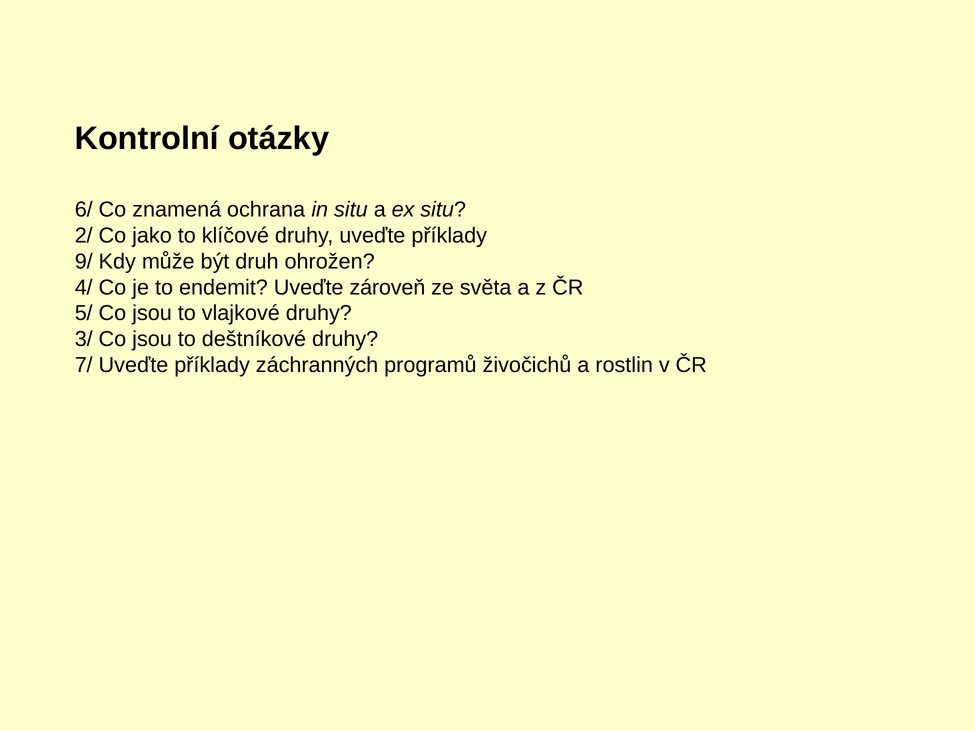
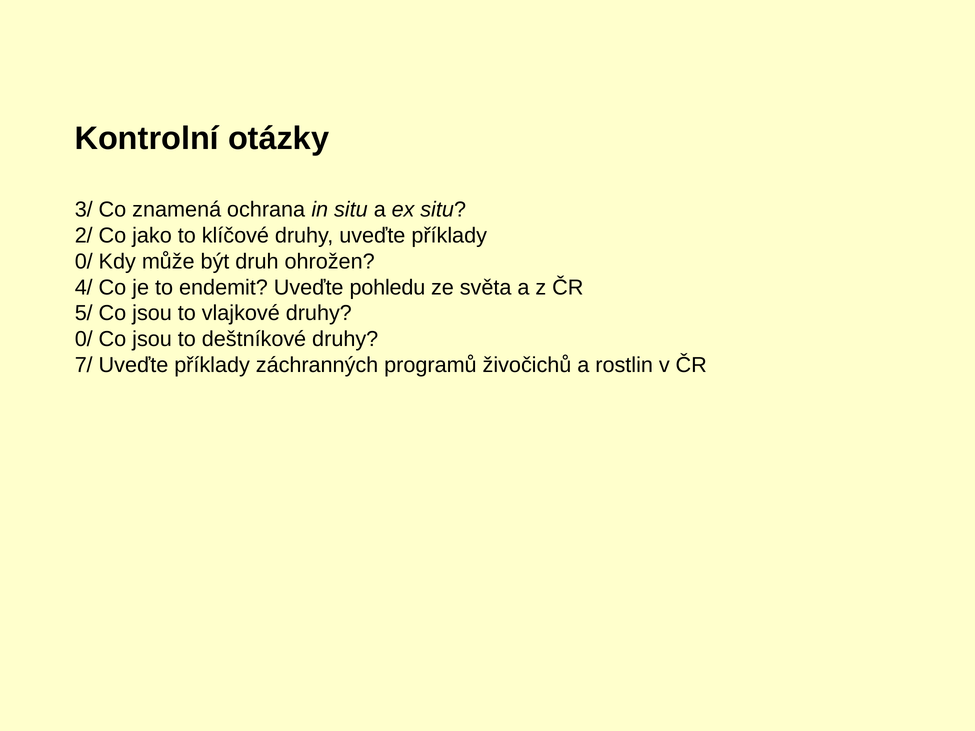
6/: 6/ -> 3/
9/ at (84, 261): 9/ -> 0/
zároveň: zároveň -> pohledu
3/ at (84, 339): 3/ -> 0/
